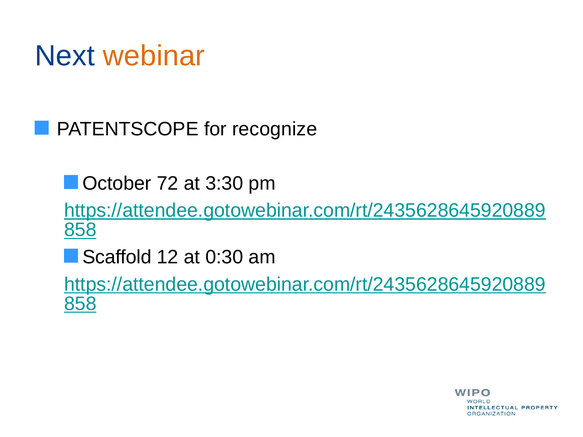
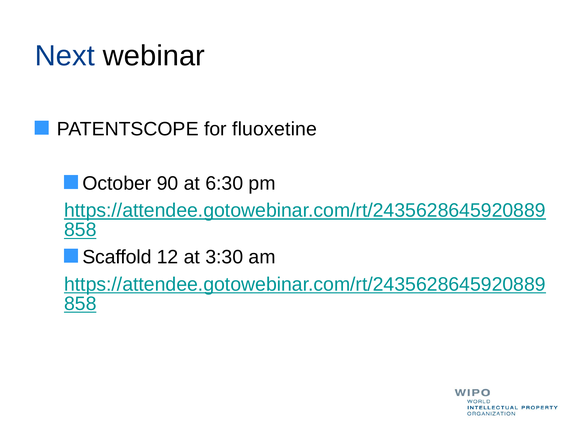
webinar colour: orange -> black
recognize: recognize -> fluoxetine
72: 72 -> 90
3:30: 3:30 -> 6:30
0:30: 0:30 -> 3:30
